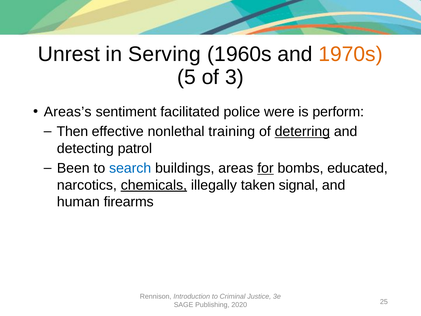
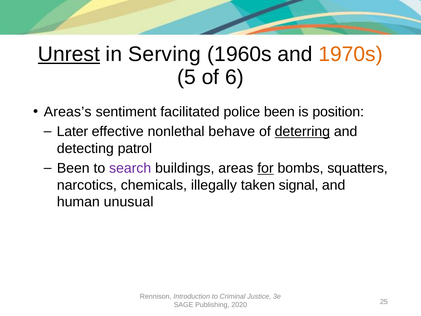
Unrest underline: none -> present
3: 3 -> 6
police were: were -> been
perform: perform -> position
Then: Then -> Later
training: training -> behave
search colour: blue -> purple
educated: educated -> squatters
chemicals underline: present -> none
firearms: firearms -> unusual
